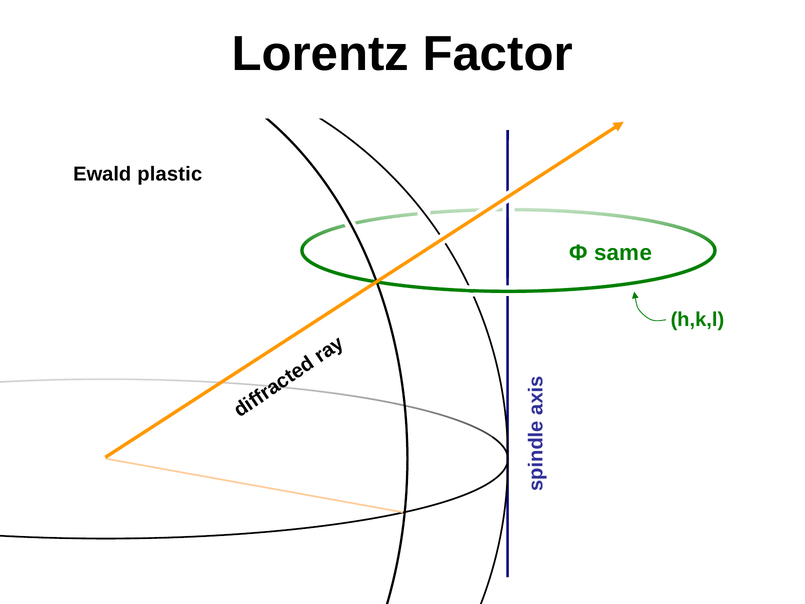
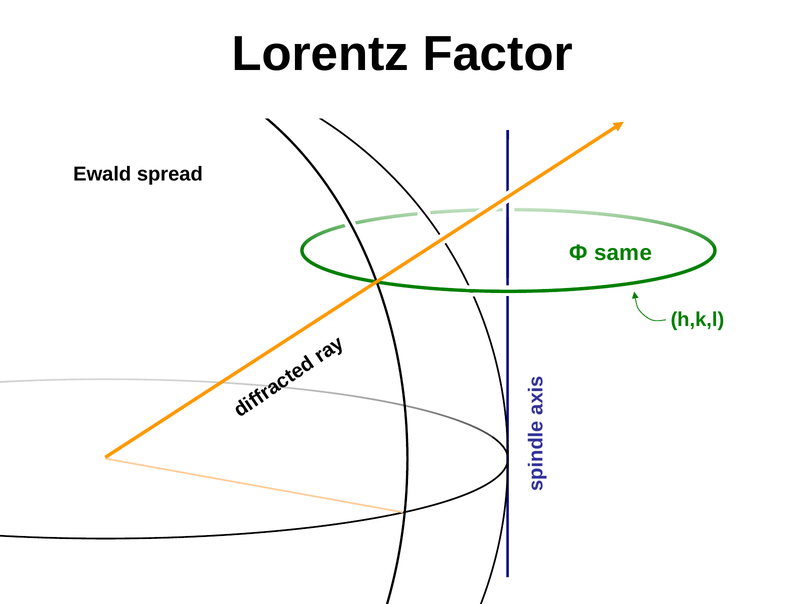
plastic: plastic -> spread
